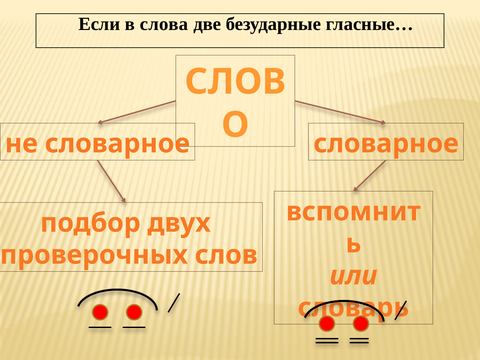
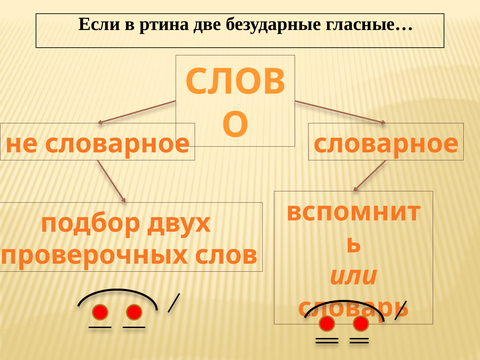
слова: слова -> ртина
